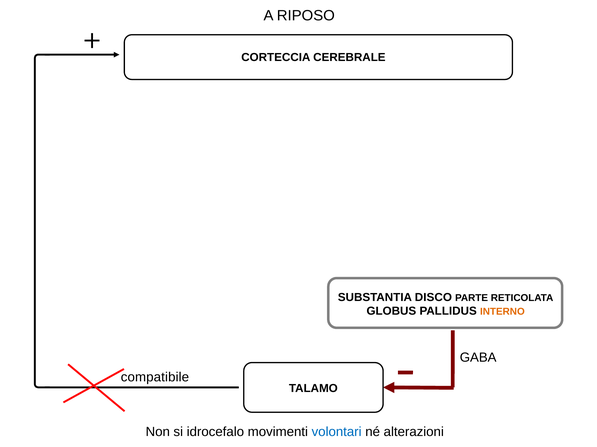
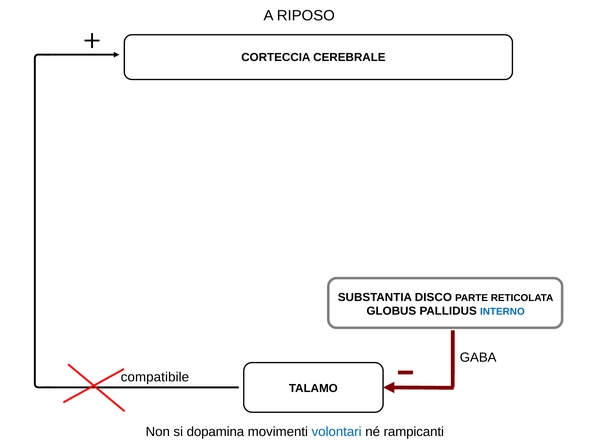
INTERNO colour: orange -> blue
idrocefalo: idrocefalo -> dopamina
alterazioni: alterazioni -> rampicanti
